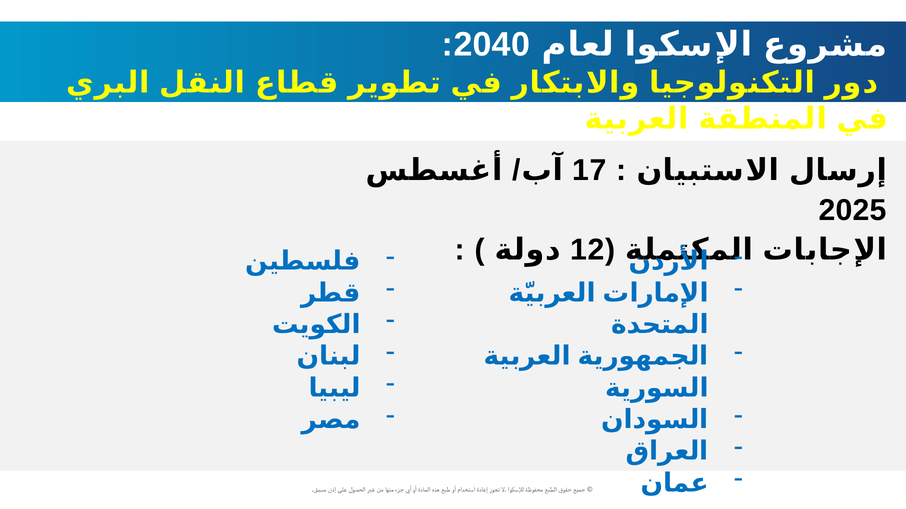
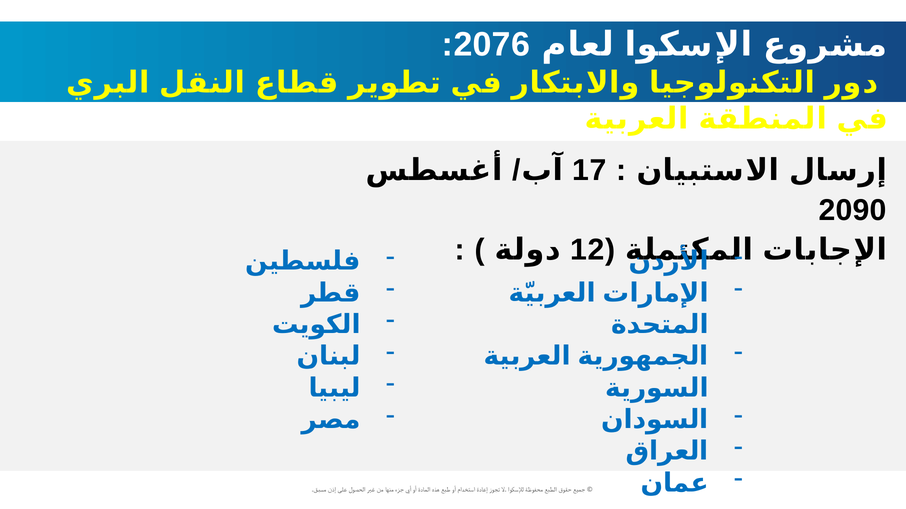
2040: 2040 -> 2076
2025: 2025 -> 2090
